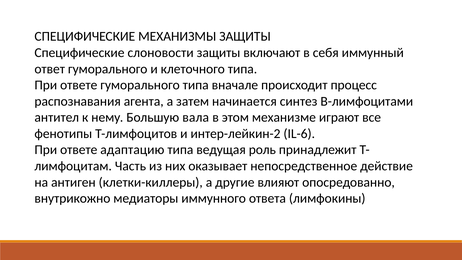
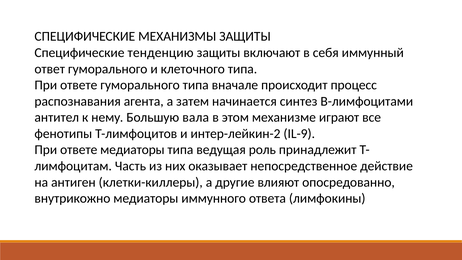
слоновости: слоновости -> тенденцию
IL-6: IL-6 -> IL-9
ответе адаптацию: адаптацию -> медиаторы
